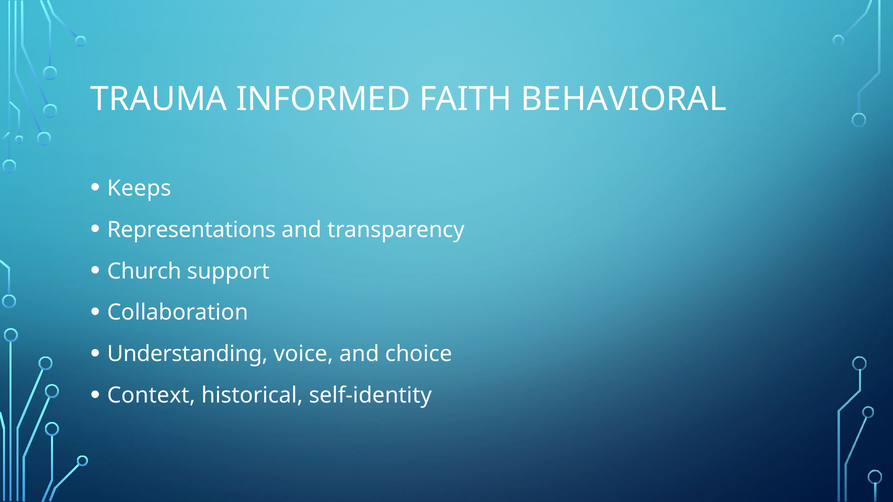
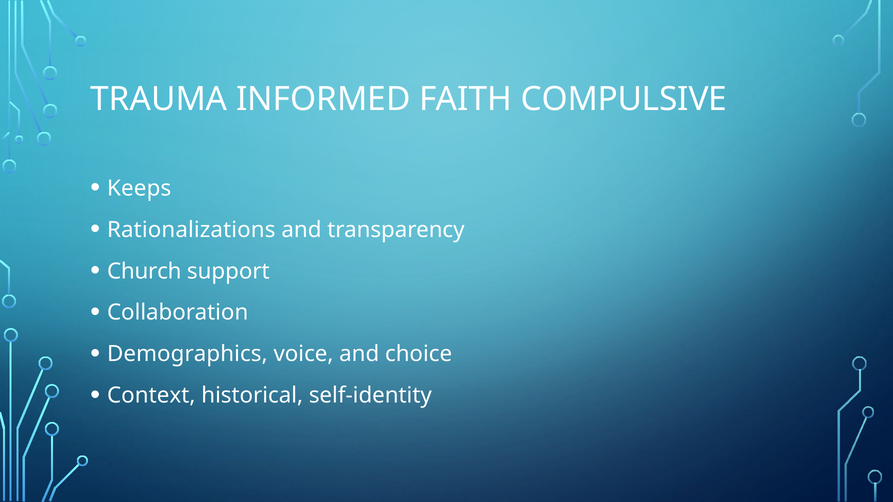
BEHAVIORAL: BEHAVIORAL -> COMPULSIVE
Representations: Representations -> Rationalizations
Understanding: Understanding -> Demographics
